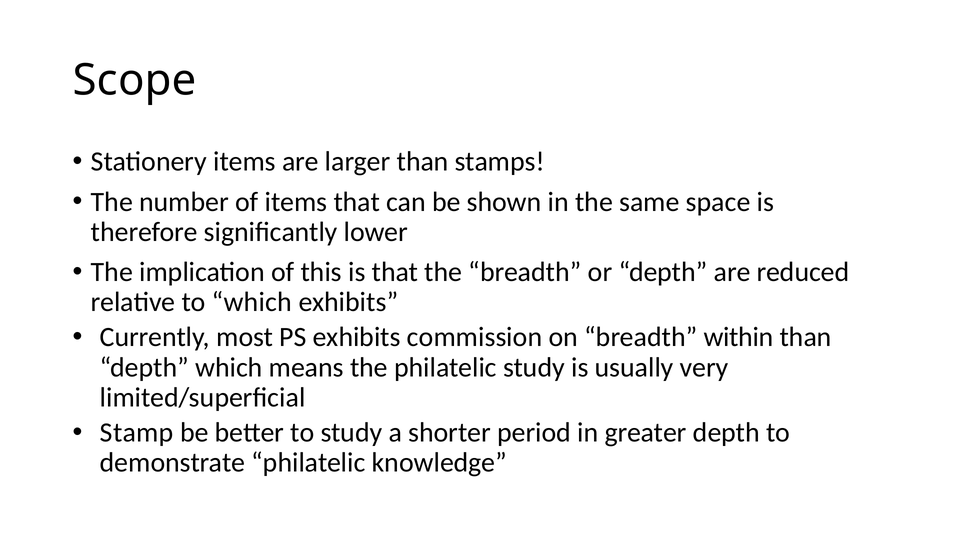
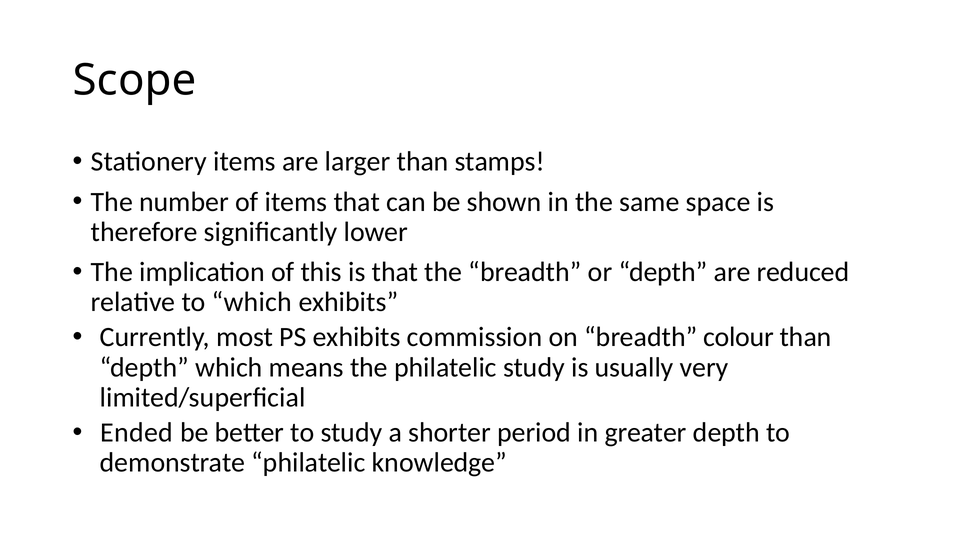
within: within -> colour
Stamp: Stamp -> Ended
